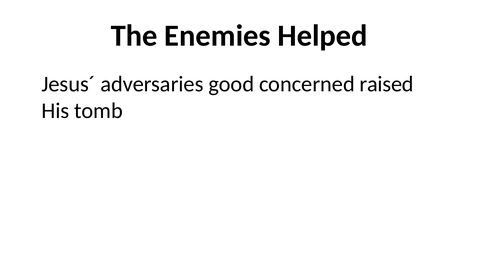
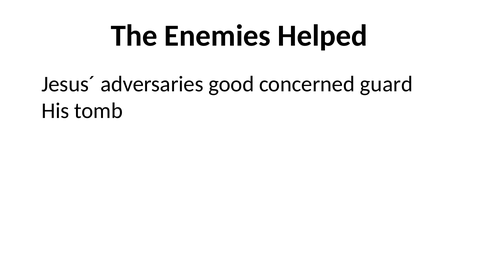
raised: raised -> guard
